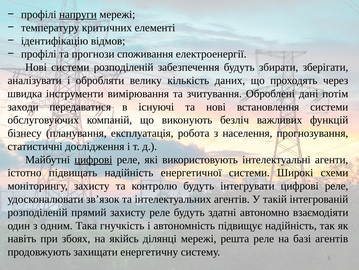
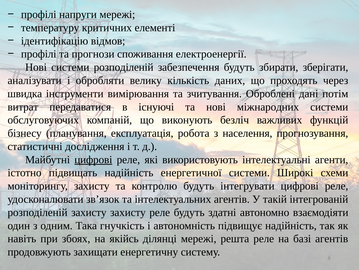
напруги underline: present -> none
заходи: заходи -> витрат
встановлення: встановлення -> міжнародних
розподіленій прямий: прямий -> захисту
